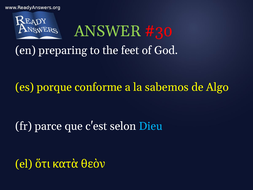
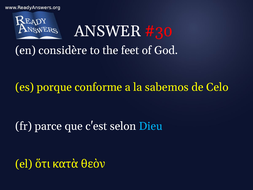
ANSWER colour: light green -> white
preparing: preparing -> considère
Algo: Algo -> Celo
